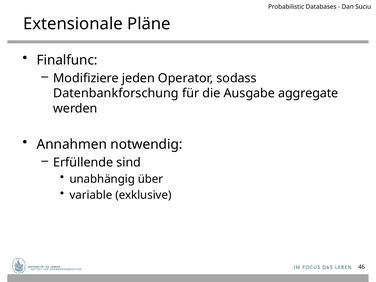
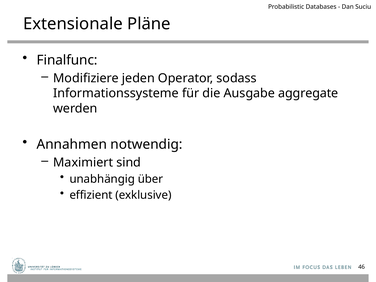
Datenbankforschung: Datenbankforschung -> Informationssysteme
Erfüllende: Erfüllende -> Maximiert
variable: variable -> effizient
